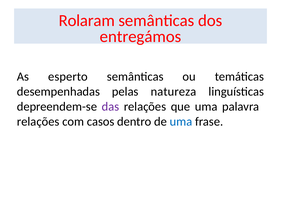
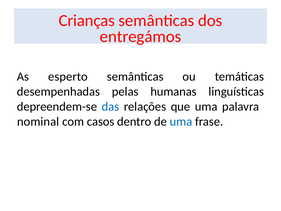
Rolaram: Rolaram -> Crianças
natureza: natureza -> humanas
das colour: purple -> blue
relações at (38, 121): relações -> nominal
